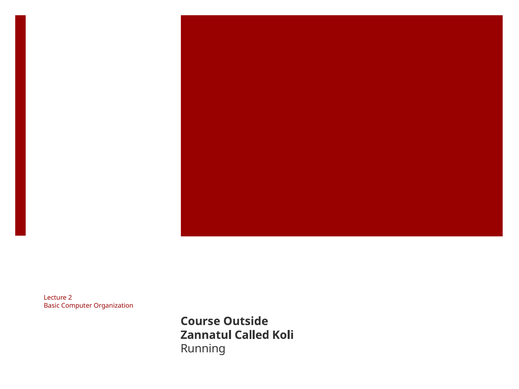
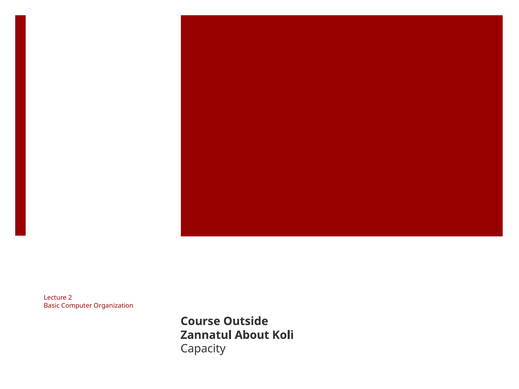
Called: Called -> About
Running: Running -> Capacity
